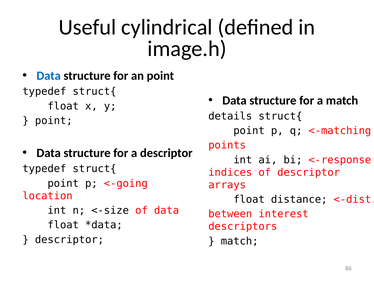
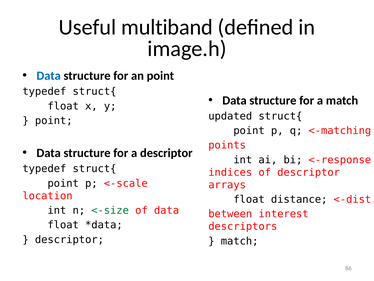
cylindrical: cylindrical -> multiband
details: details -> updated
<-going: <-going -> <-scale
<-size colour: black -> green
